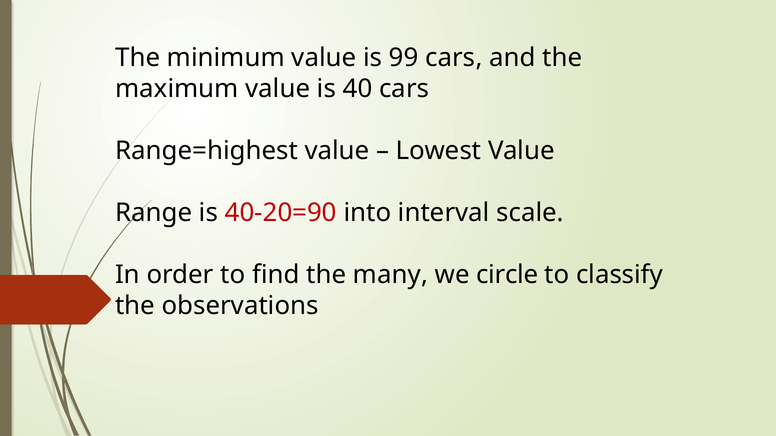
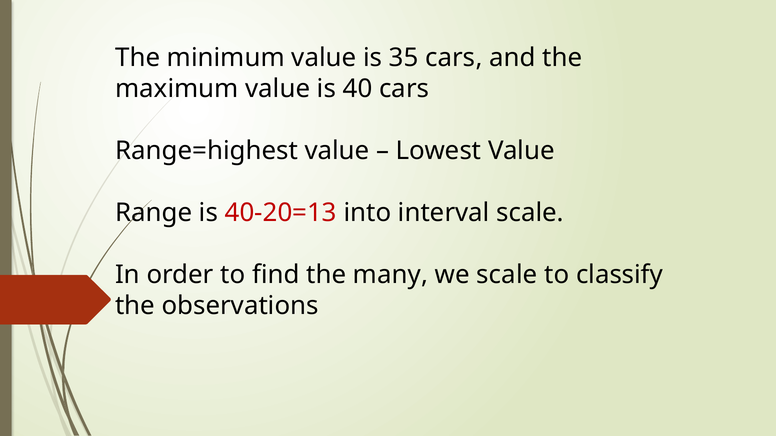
99: 99 -> 35
40-20=90: 40-20=90 -> 40-20=13
we circle: circle -> scale
